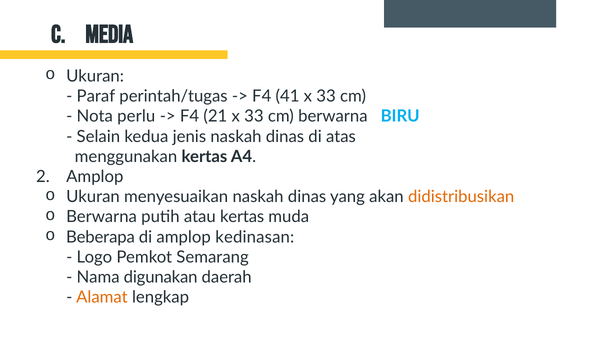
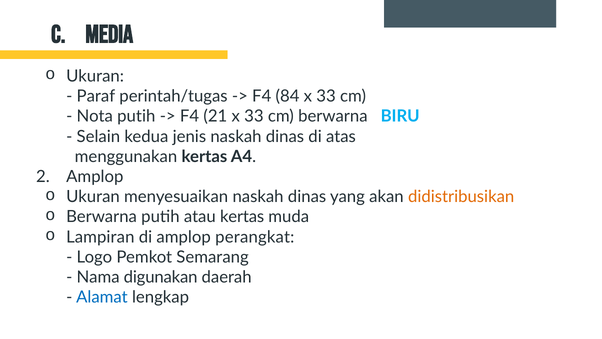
41: 41 -> 84
Nota perlu: perlu -> putih
Beberapa: Beberapa -> Lampiran
kedinasan: kedinasan -> perangkat
Alamat colour: orange -> blue
